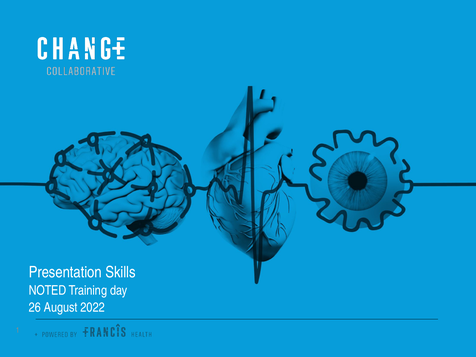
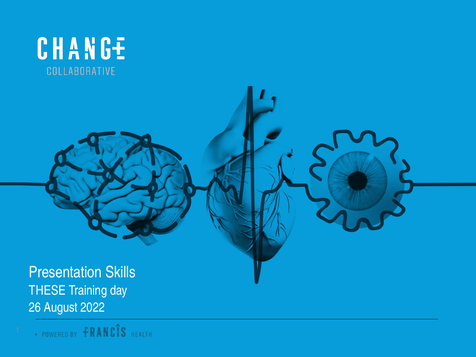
NOTED: NOTED -> THESE
